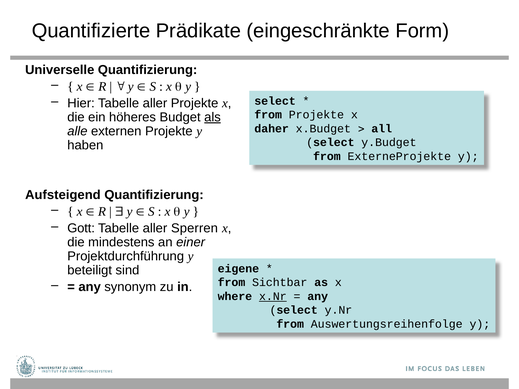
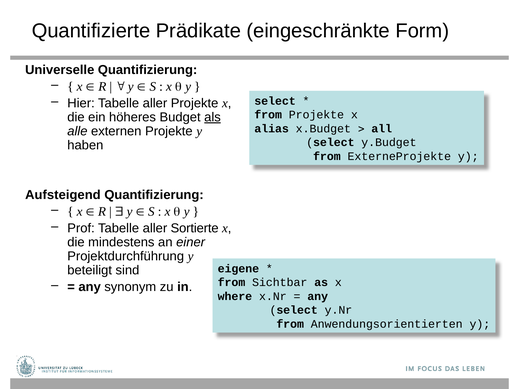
daher: daher -> alias
Gott: Gott -> Prof
Sperren: Sperren -> Sortierte
x.Nr underline: present -> none
Auswertungsreihenfolge: Auswertungsreihenfolge -> Anwendungsorientierten
